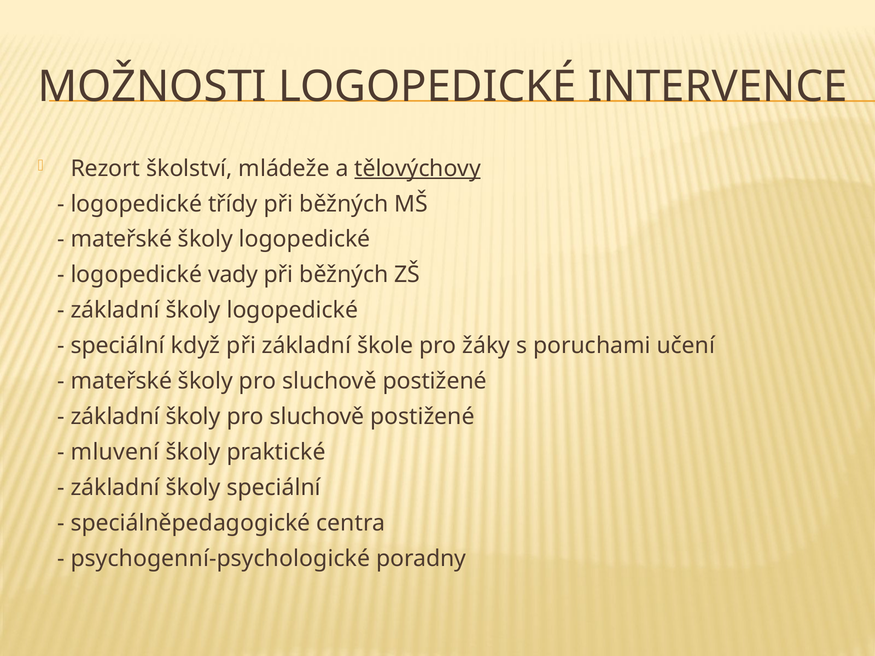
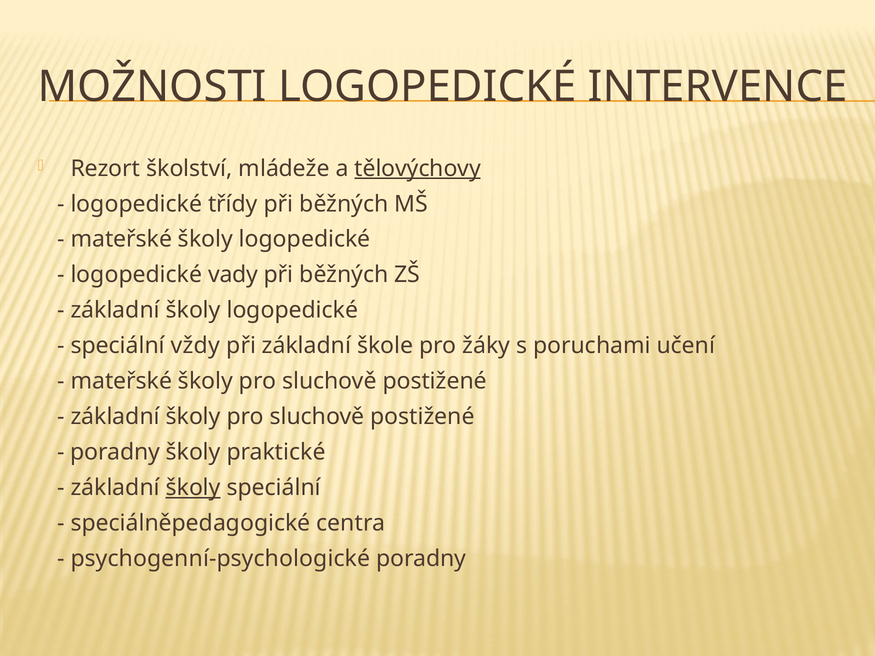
když: když -> vždy
mluvení at (115, 452): mluvení -> poradny
školy at (193, 488) underline: none -> present
